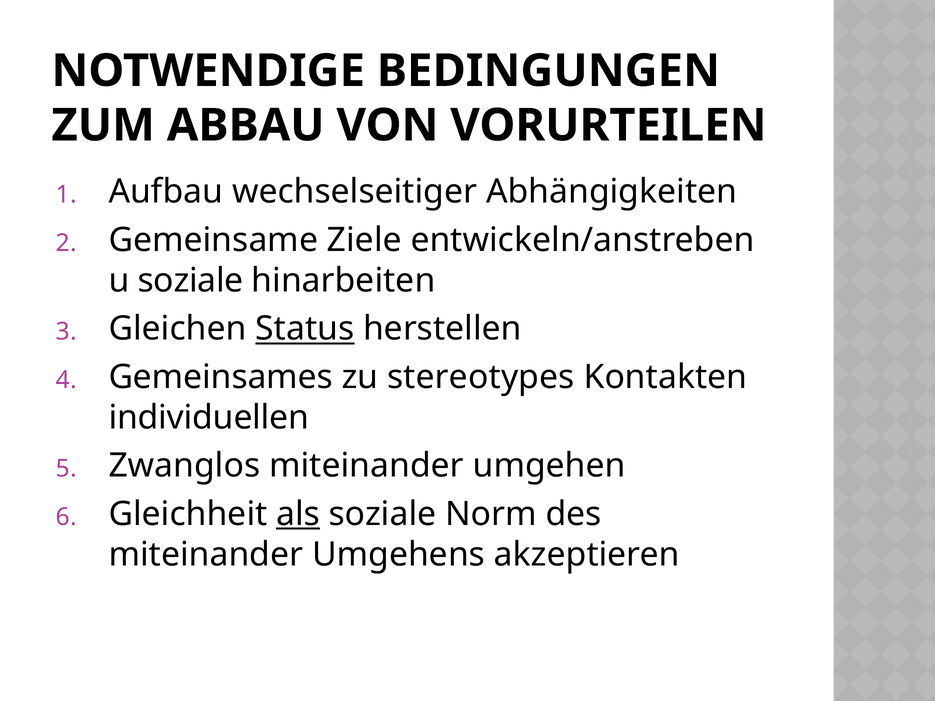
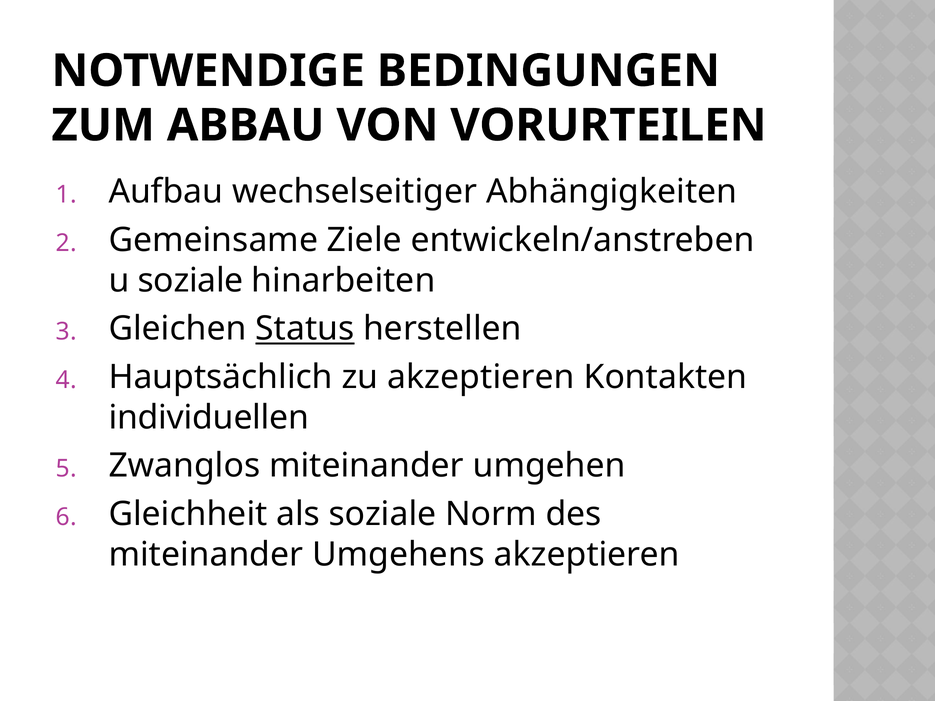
Gemeinsames: Gemeinsames -> Hauptsächlich
zu stereotypes: stereotypes -> akzeptieren
als underline: present -> none
